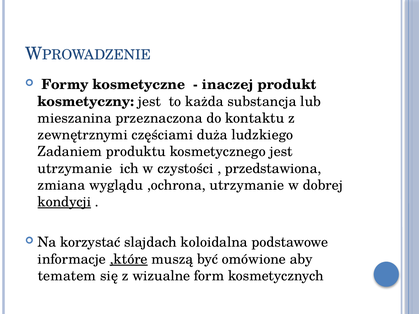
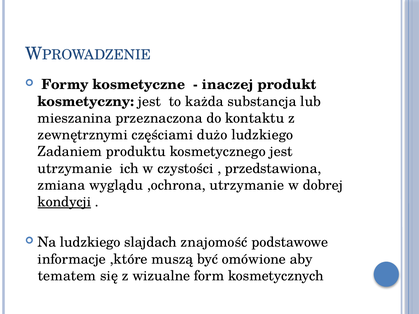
duża: duża -> dużo
Na korzystać: korzystać -> ludzkiego
koloidalna: koloidalna -> znajomość
,które underline: present -> none
